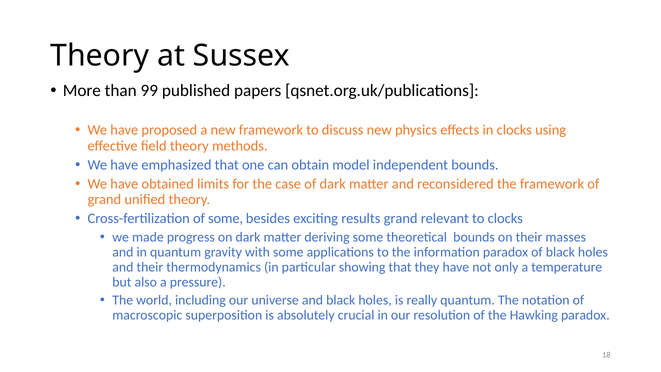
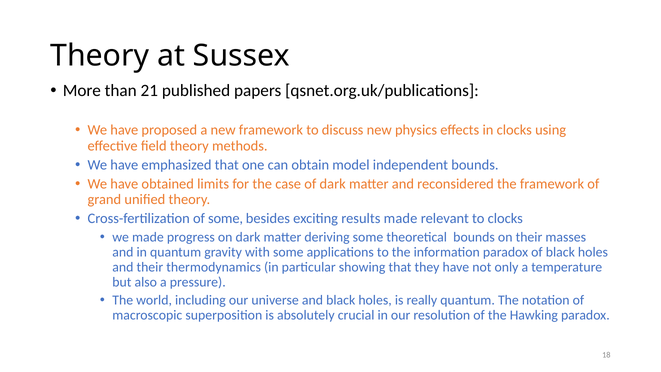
99: 99 -> 21
results grand: grand -> made
